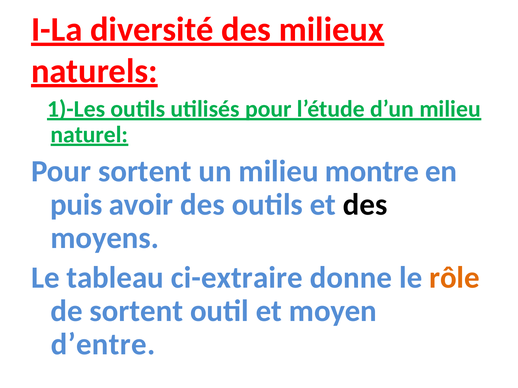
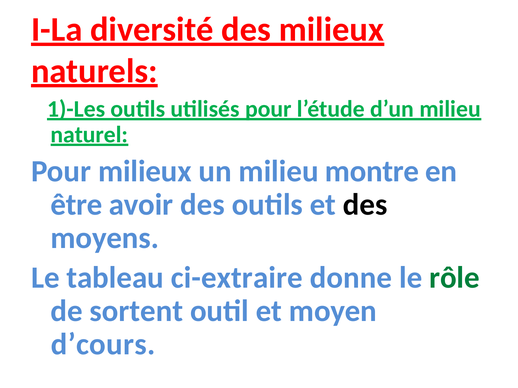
Pour sortent: sortent -> milieux
puis: puis -> être
rôle colour: orange -> green
d’entre: d’entre -> d’cours
